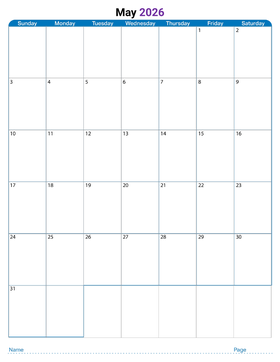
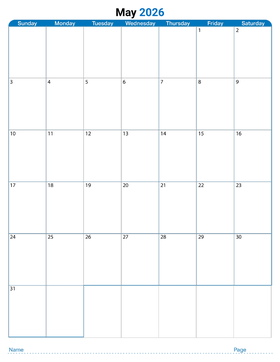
2026 colour: purple -> blue
